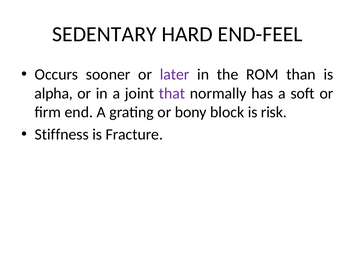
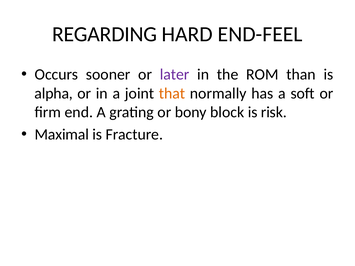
SEDENTARY: SEDENTARY -> REGARDING
that colour: purple -> orange
Stiffness: Stiffness -> Maximal
